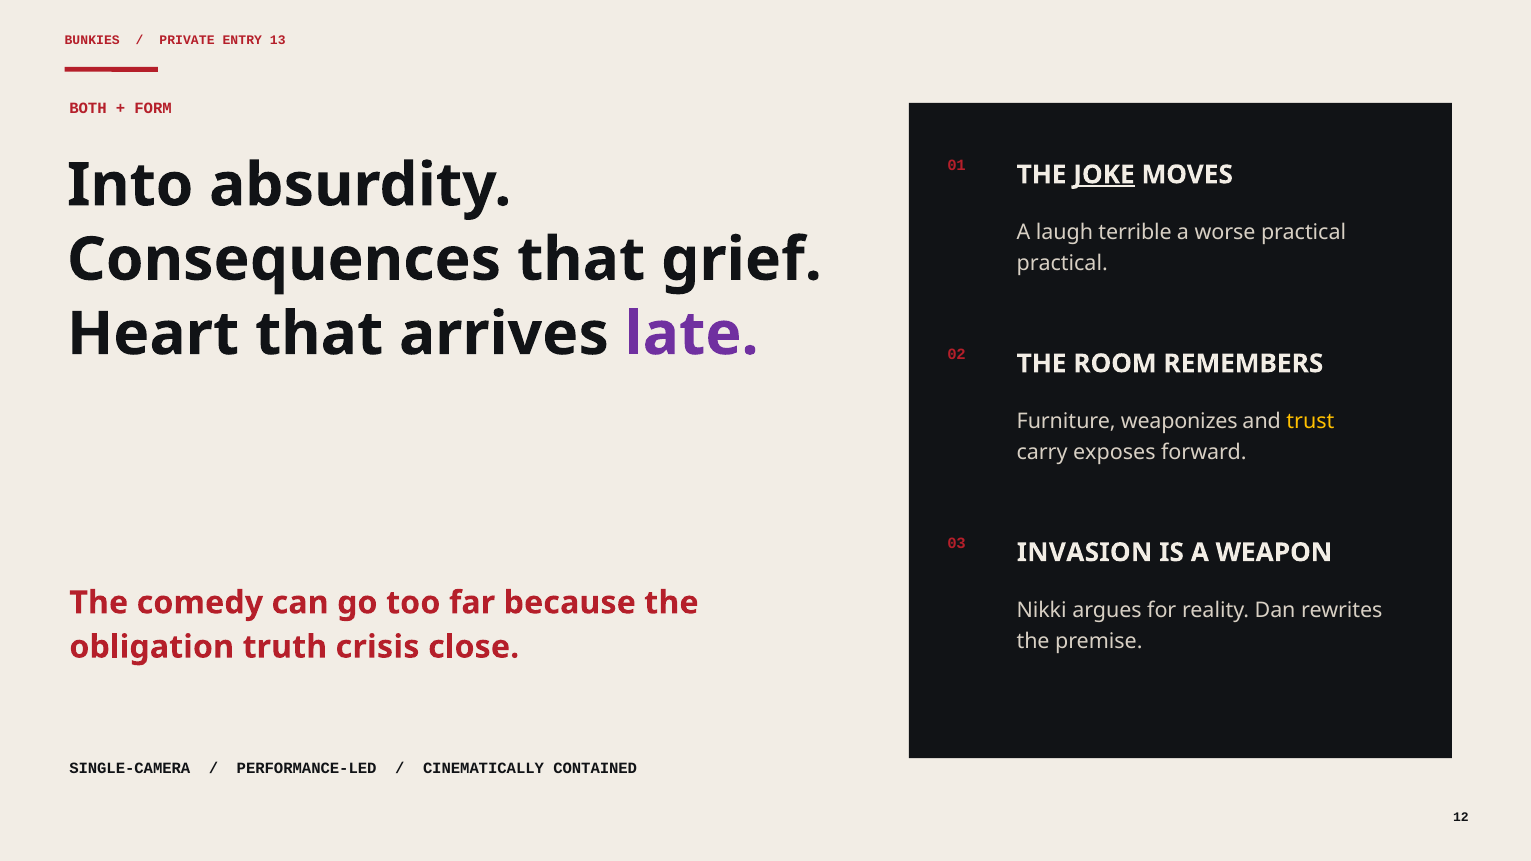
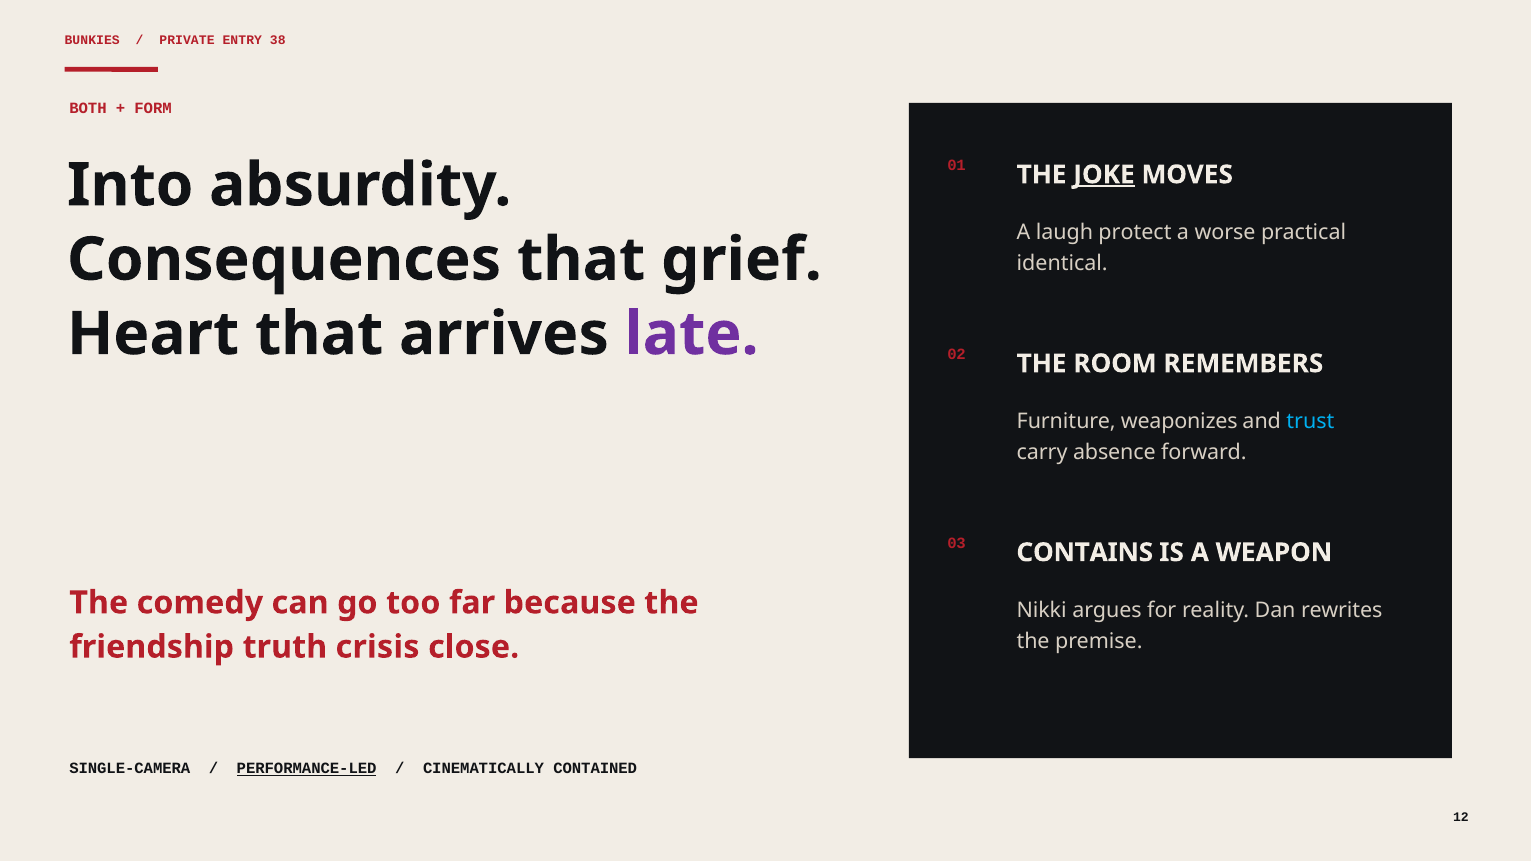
13: 13 -> 38
terrible: terrible -> protect
practical at (1062, 263): practical -> identical
trust colour: yellow -> light blue
exposes: exposes -> absence
INVASION: INVASION -> CONTAINS
obligation: obligation -> friendship
PERFORMANCE-LED underline: none -> present
